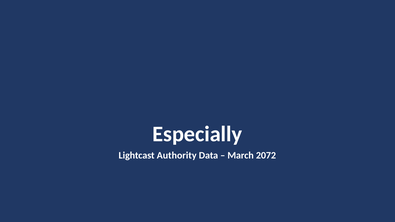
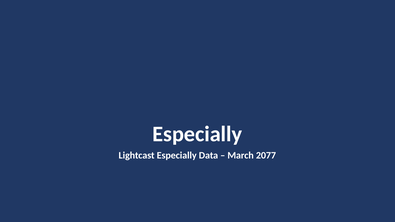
Lightcast Authority: Authority -> Especially
2072: 2072 -> 2077
